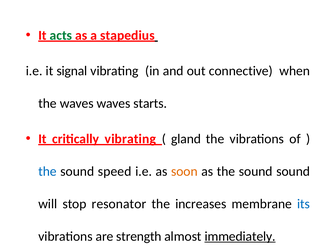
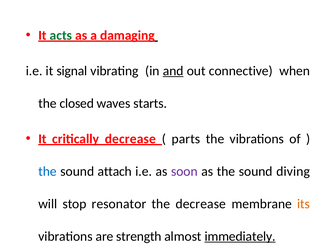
stapedius: stapedius -> damaging
and underline: none -> present
the waves: waves -> closed
critically vibrating: vibrating -> decrease
gland: gland -> parts
speed: speed -> attach
soon colour: orange -> purple
sound sound: sound -> diving
the increases: increases -> decrease
its colour: blue -> orange
